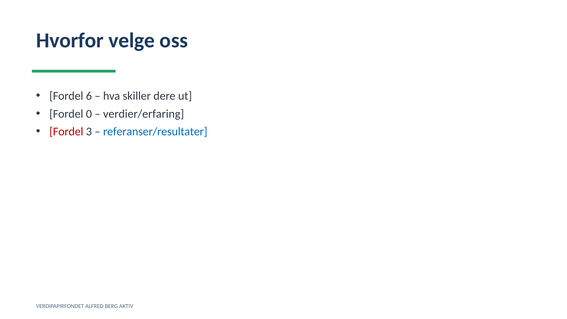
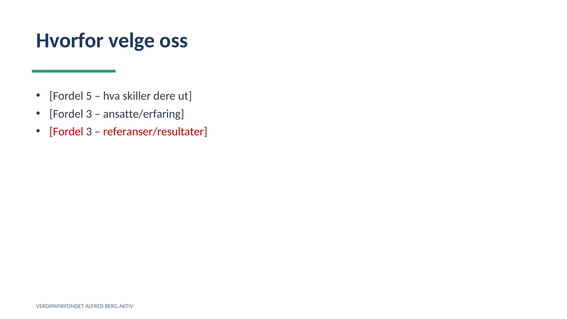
6: 6 -> 5
0 at (89, 114): 0 -> 3
verdier/erfaring: verdier/erfaring -> ansatte/erfaring
referanser/resultater colour: blue -> red
